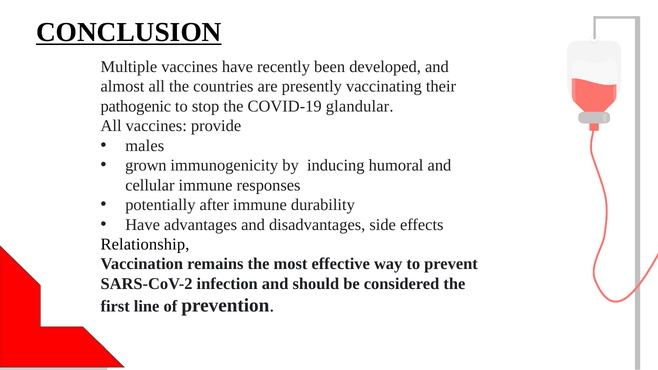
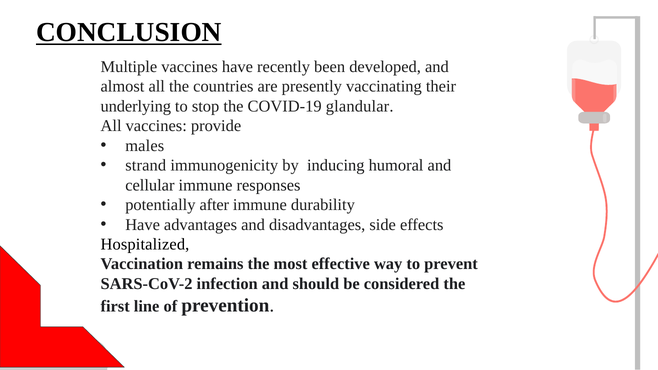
pathogenic: pathogenic -> underlying
grown: grown -> strand
Relationship: Relationship -> Hospitalized
